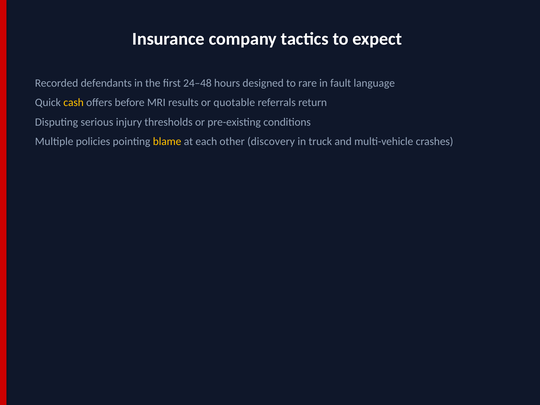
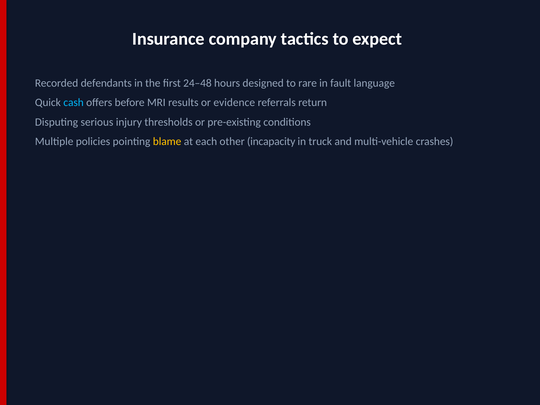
cash colour: yellow -> light blue
quotable: quotable -> evidence
discovery: discovery -> incapacity
